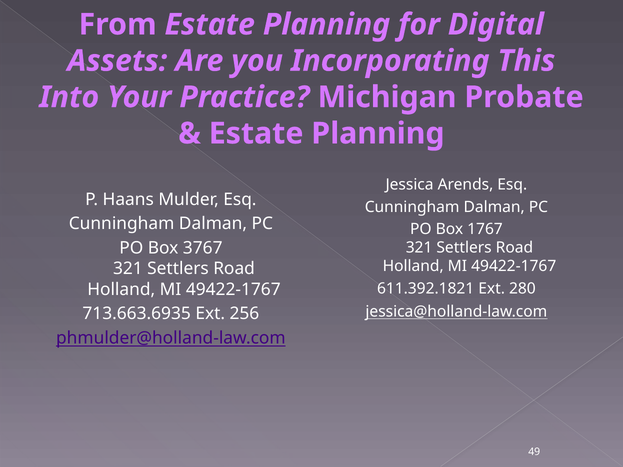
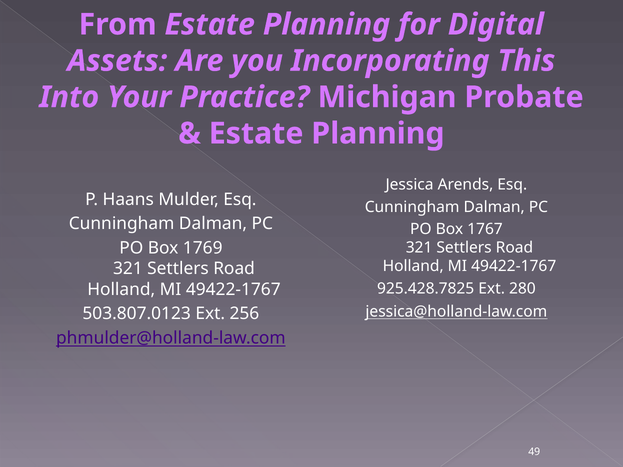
3767: 3767 -> 1769
611.392.1821: 611.392.1821 -> 925.428.7825
713.663.6935: 713.663.6935 -> 503.807.0123
